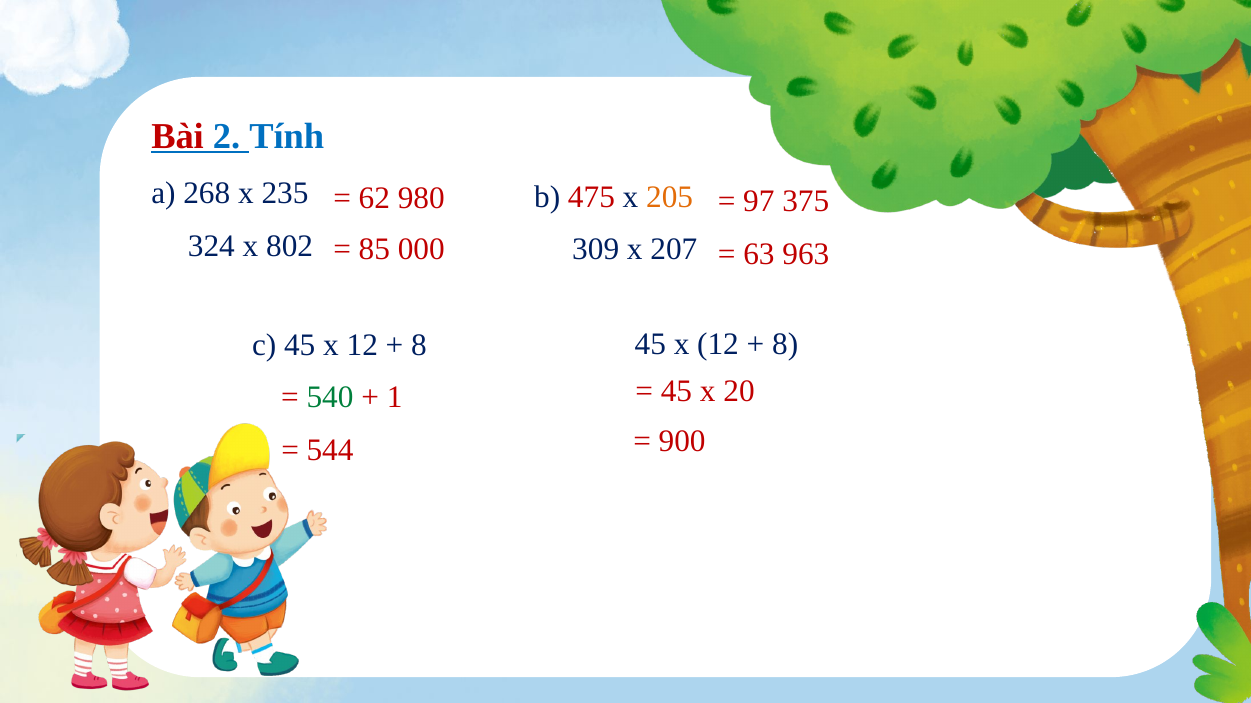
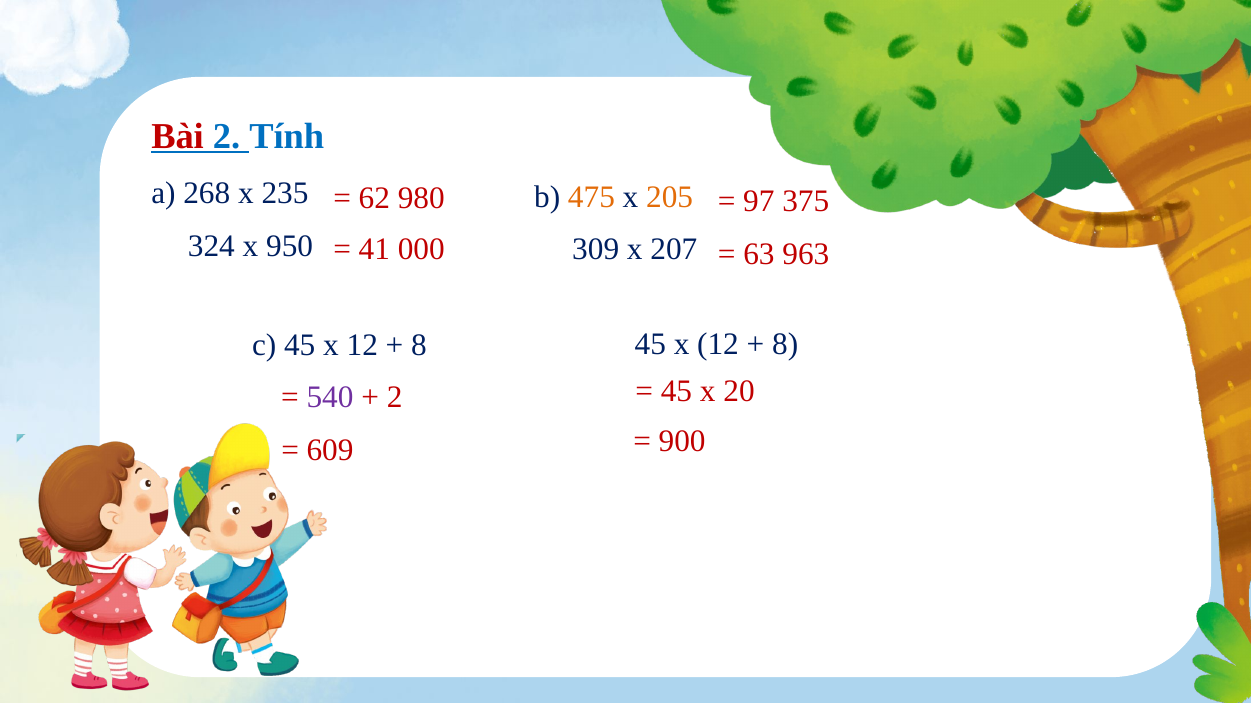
475 colour: red -> orange
802: 802 -> 950
85: 85 -> 41
540 colour: green -> purple
1 at (395, 397): 1 -> 2
544: 544 -> 609
